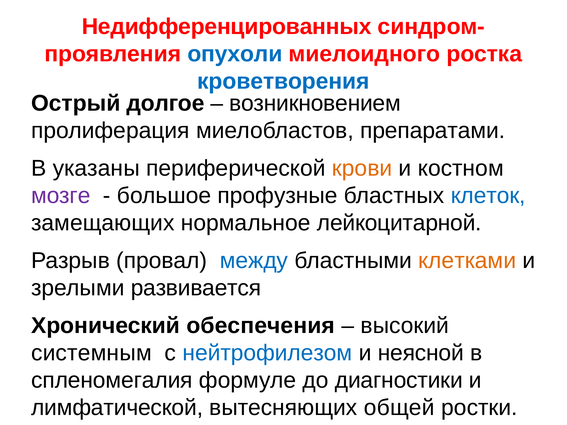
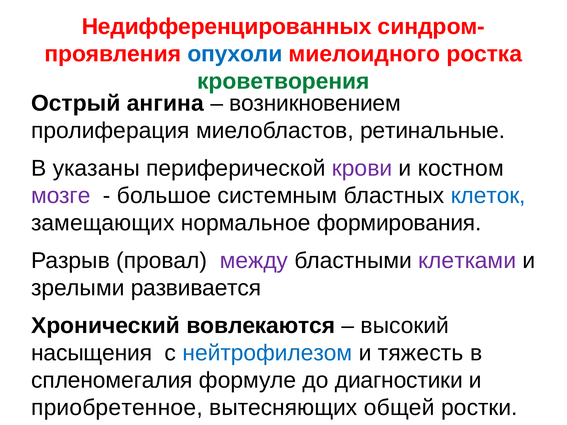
кроветворения colour: blue -> green
долгое: долгое -> ангина
препаратами: препаратами -> ретинальные
крови colour: orange -> purple
профузные: профузные -> системным
лейкоцитарной: лейкоцитарной -> формирования
между colour: blue -> purple
клетками colour: orange -> purple
обеспечения: обеспечения -> вовлекаются
системным: системным -> насыщения
неясной: неясной -> тяжесть
лимфатической: лимфатической -> приобретенное
